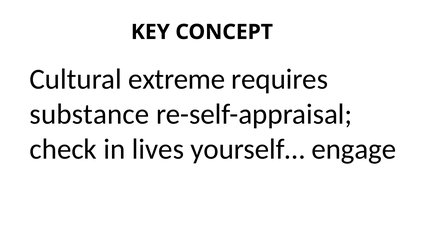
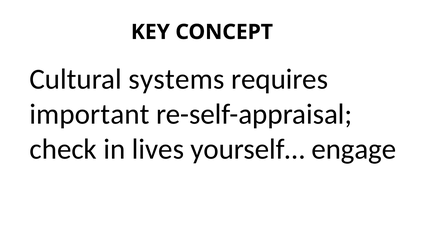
extreme: extreme -> systems
substance: substance -> important
